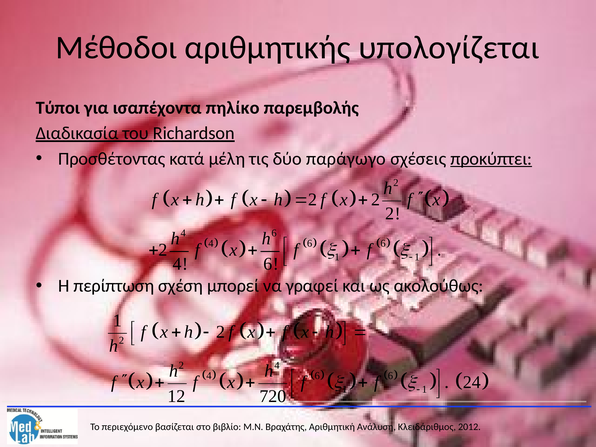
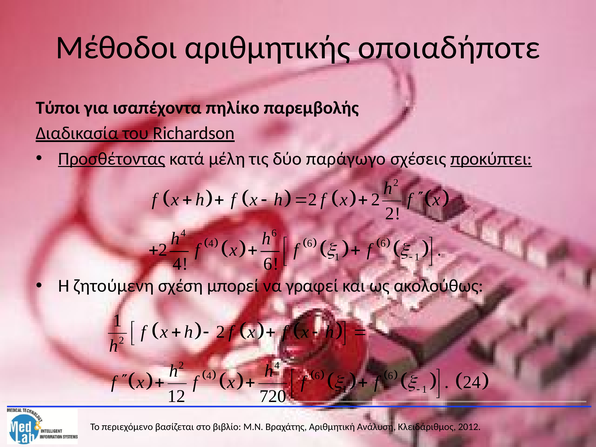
υπολογίζεται: υπολογίζεται -> οποιαδήποτε
Προσθέτοντας underline: none -> present
περίπτωση: περίπτωση -> ζητούμενη
